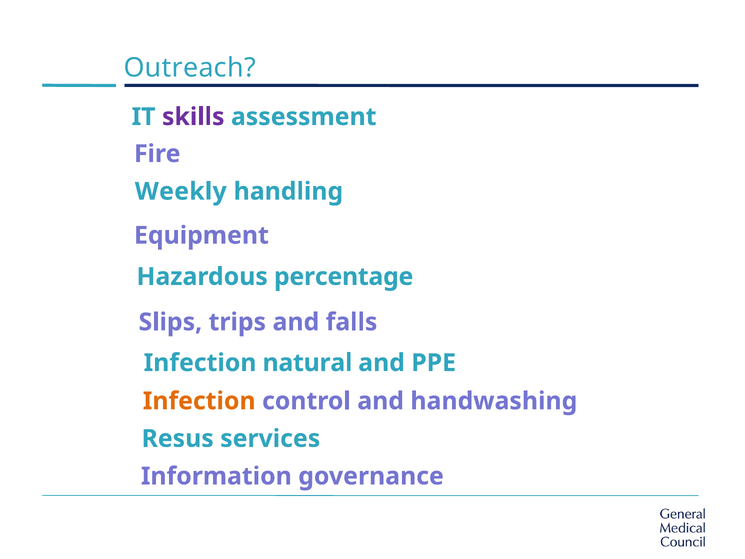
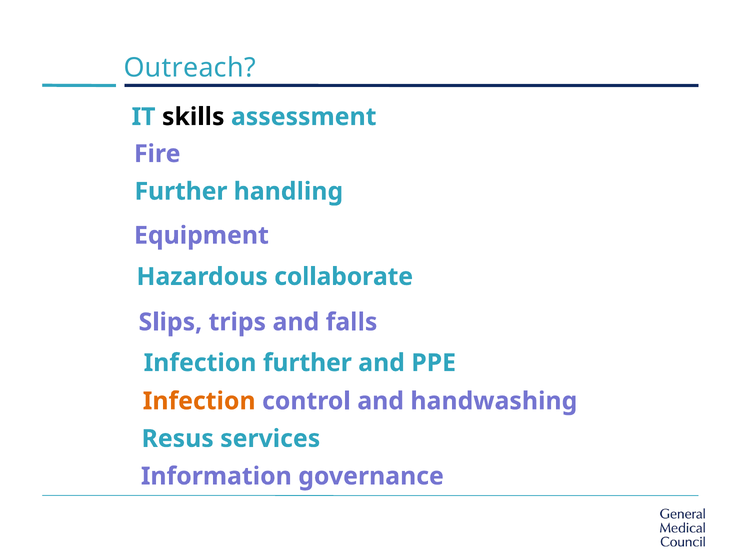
skills colour: purple -> black
Weekly at (181, 191): Weekly -> Further
percentage: percentage -> collaborate
Infection natural: natural -> further
